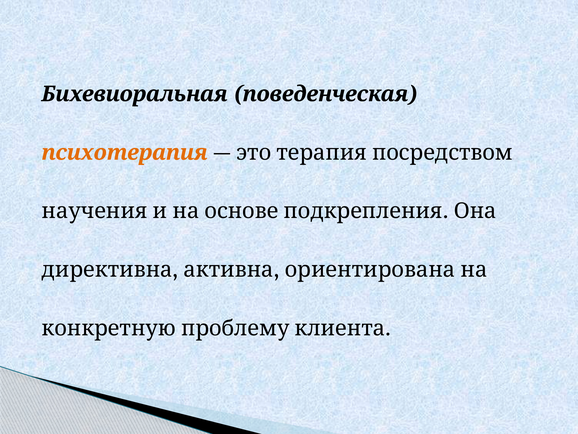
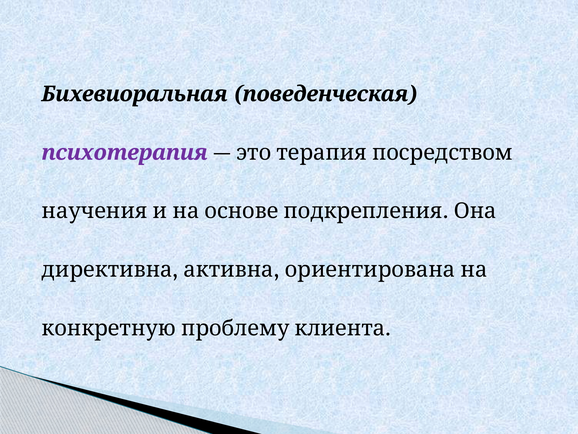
психотерапия colour: orange -> purple
